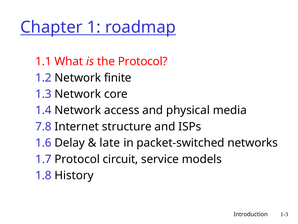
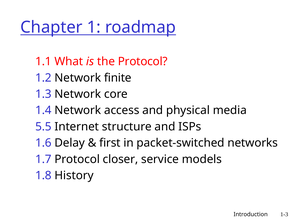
7.8: 7.8 -> 5.5
late: late -> first
circuit: circuit -> closer
